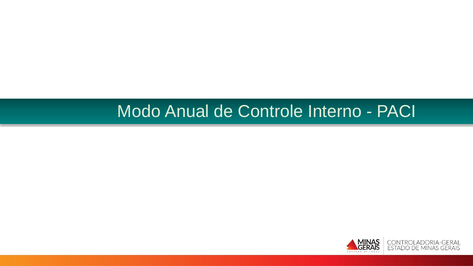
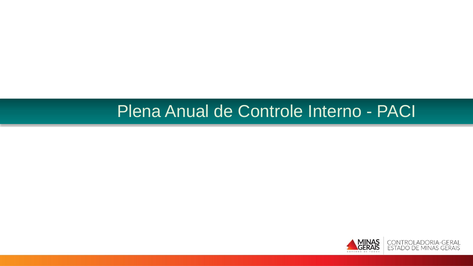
Modo: Modo -> Plena
